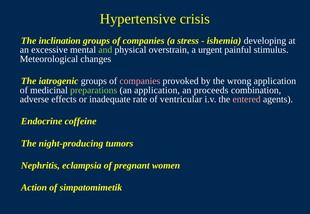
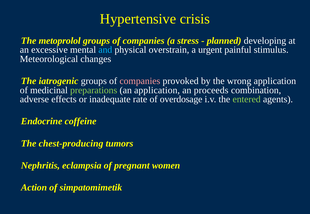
inclination: inclination -> metoprolol
ishemia: ishemia -> planned
and colour: light green -> light blue
ventricular: ventricular -> overdosage
entered colour: pink -> light green
night-producing: night-producing -> chest-producing
